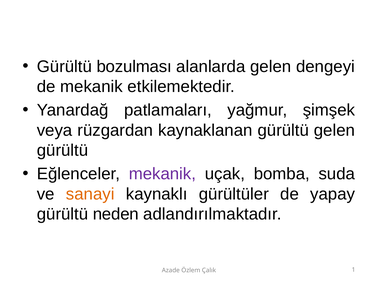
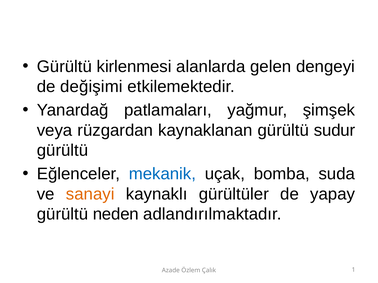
bozulması: bozulması -> kirlenmesi
de mekanik: mekanik -> değişimi
gürültü gelen: gelen -> sudur
mekanik at (162, 174) colour: purple -> blue
